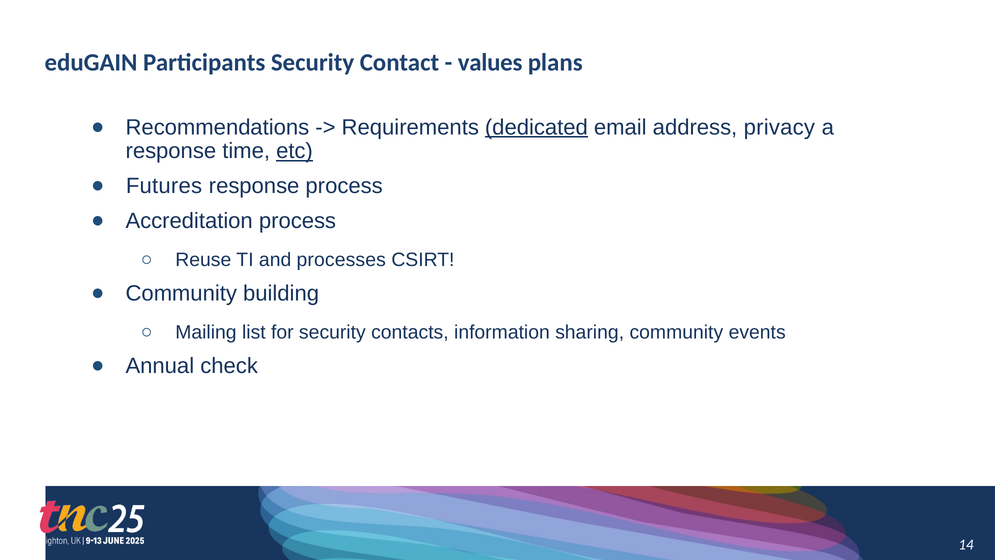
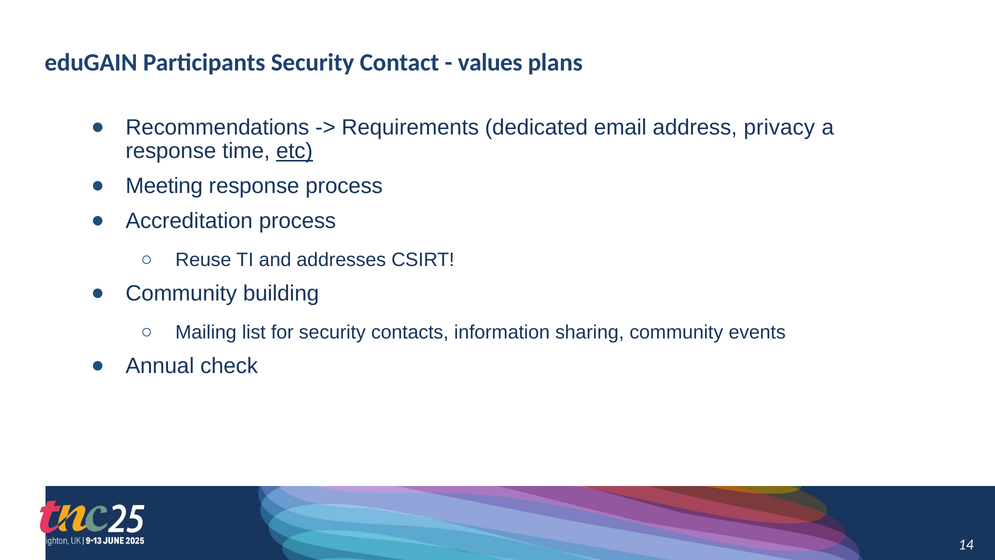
dedicated underline: present -> none
Futures: Futures -> Meeting
processes: processes -> addresses
